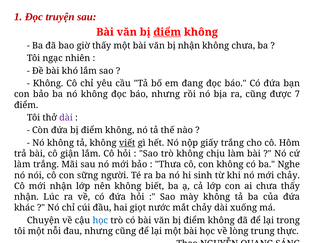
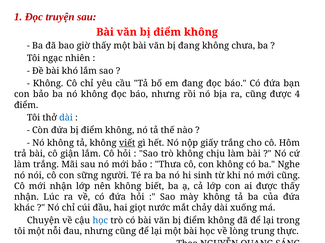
điểm at (167, 32) underline: present -> none
bị nhận: nhận -> đang
7: 7 -> 4
dài at (66, 118) colour: purple -> blue
mới chảy: chảy -> cũng
ai chưa: chưa -> được
